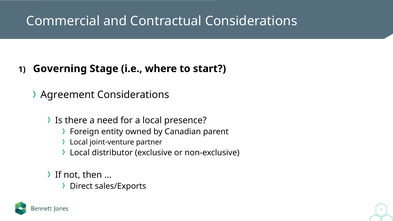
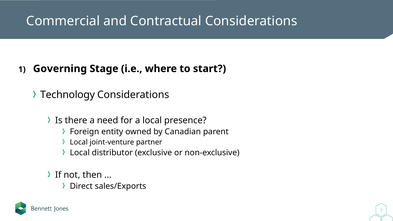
Agreement: Agreement -> Technology
